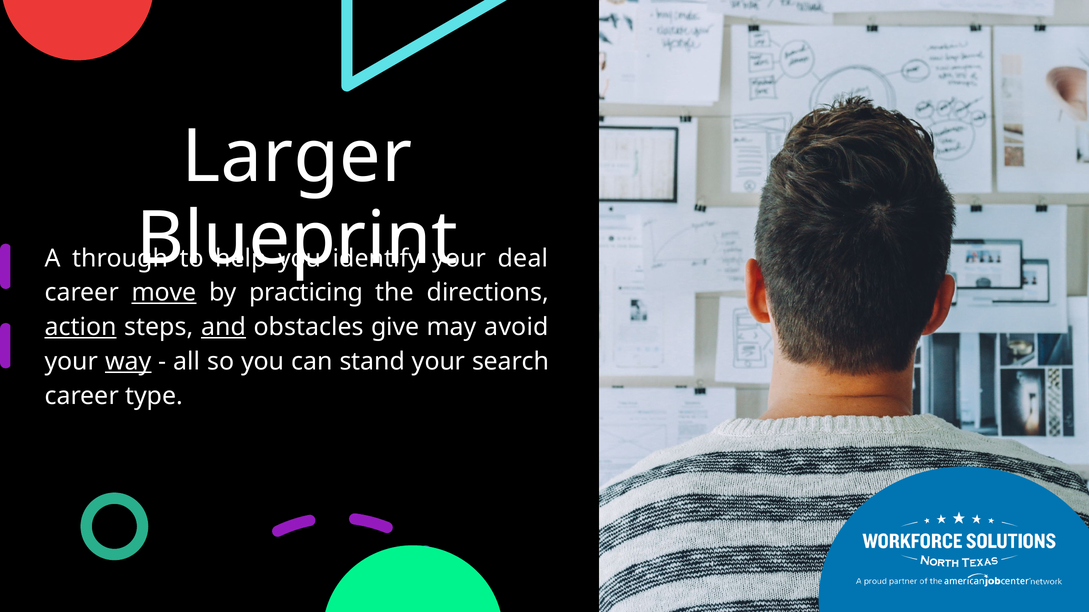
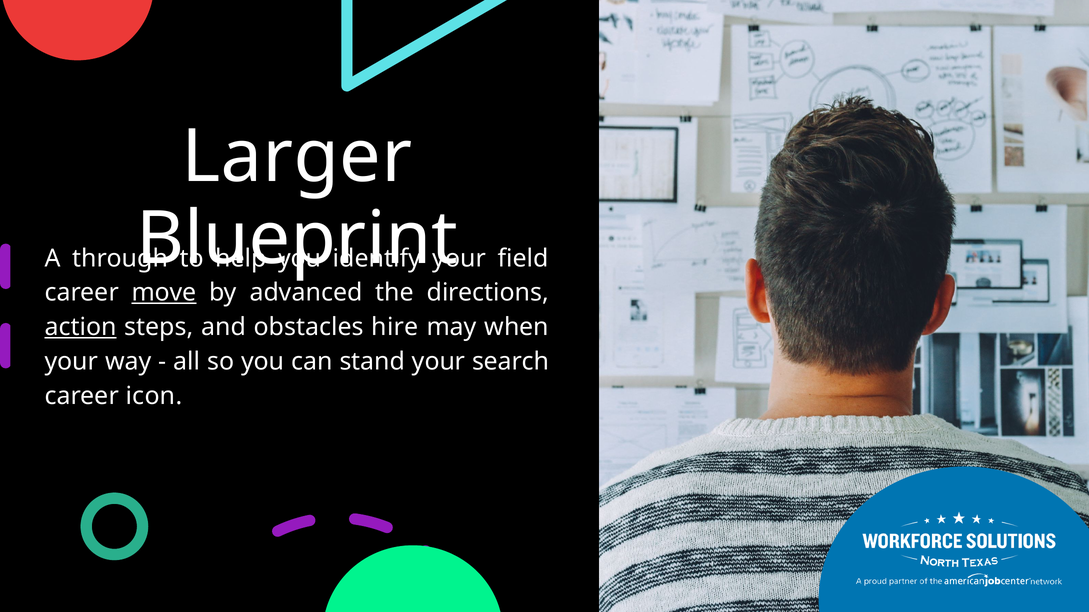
deal: deal -> field
practicing: practicing -> advanced
and underline: present -> none
give: give -> hire
avoid: avoid -> when
way underline: present -> none
type: type -> icon
